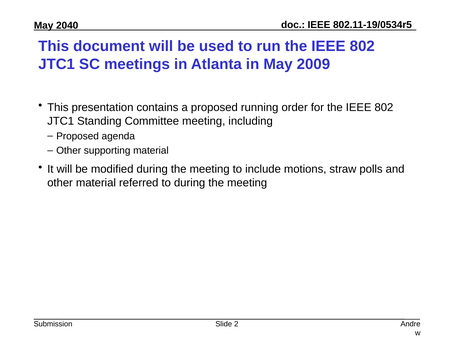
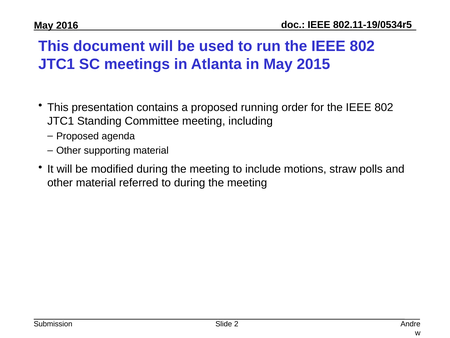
2040: 2040 -> 2016
2009: 2009 -> 2015
